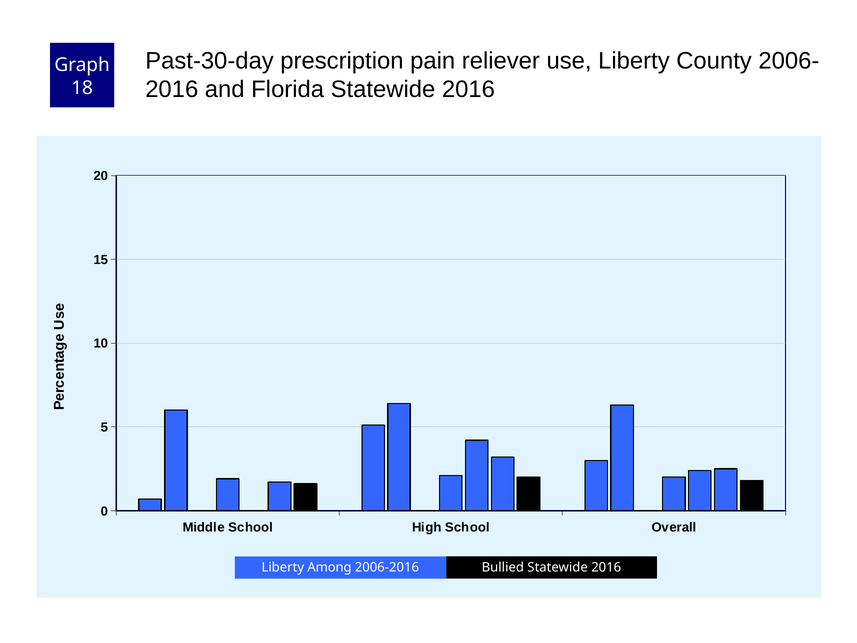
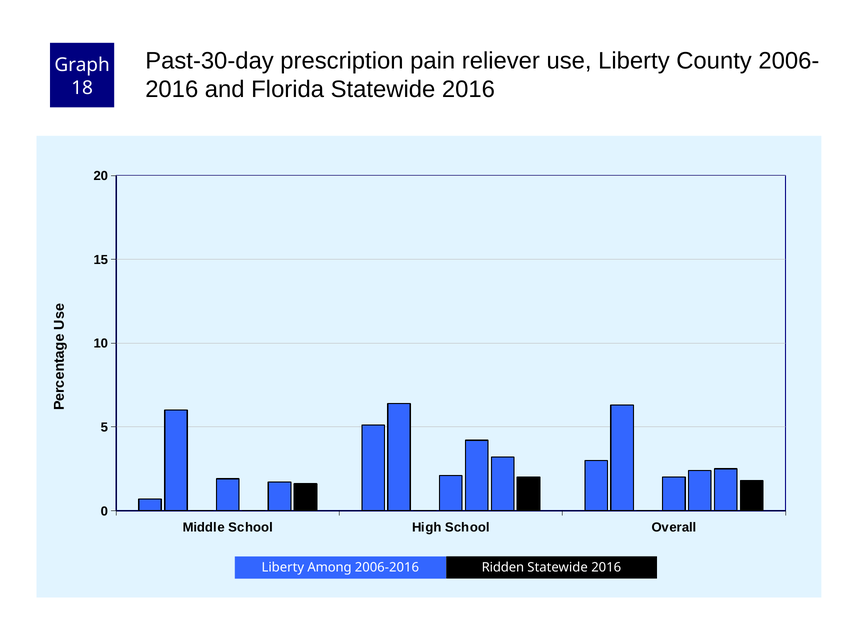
Bullied: Bullied -> Ridden
